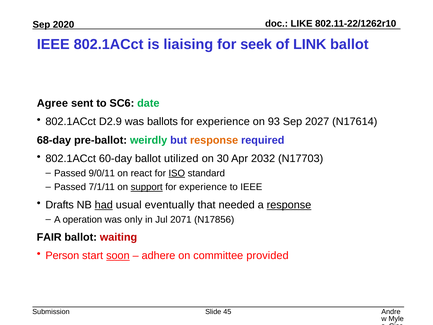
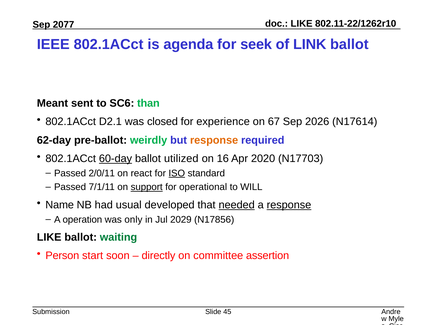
2020: 2020 -> 2077
liaising: liaising -> agenda
Agree: Agree -> Meant
date: date -> than
D2.9: D2.9 -> D2.1
ballots: ballots -> closed
93: 93 -> 67
2027: 2027 -> 2026
68-day: 68-day -> 62-day
60-day underline: none -> present
30: 30 -> 16
2032: 2032 -> 2020
9/0/11: 9/0/11 -> 2/0/11
experience at (203, 187): experience -> operational
to IEEE: IEEE -> WILL
Drafts: Drafts -> Name
had underline: present -> none
eventually: eventually -> developed
needed underline: none -> present
2071: 2071 -> 2029
FAIR at (49, 237): FAIR -> LIKE
waiting colour: red -> green
soon underline: present -> none
adhere: adhere -> directly
provided: provided -> assertion
